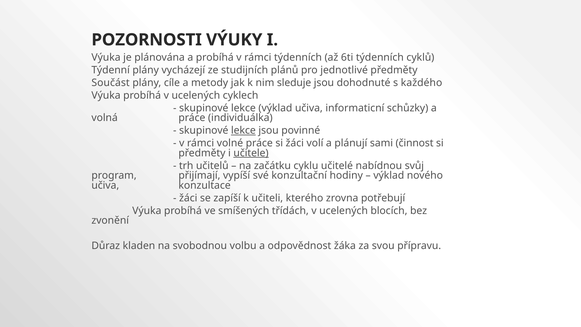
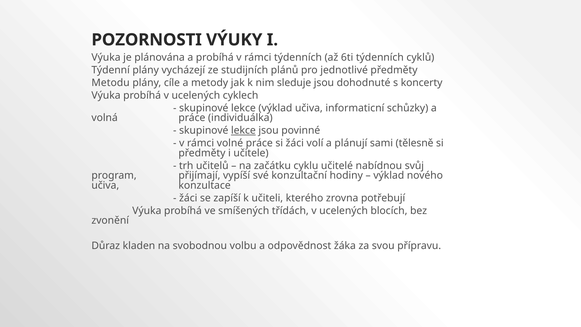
Součást: Součást -> Metodu
každého: každého -> koncerty
činnost: činnost -> tělesně
učitele underline: present -> none
